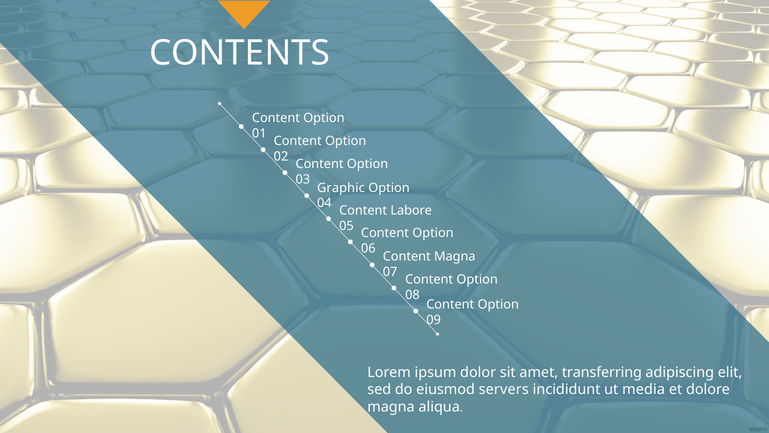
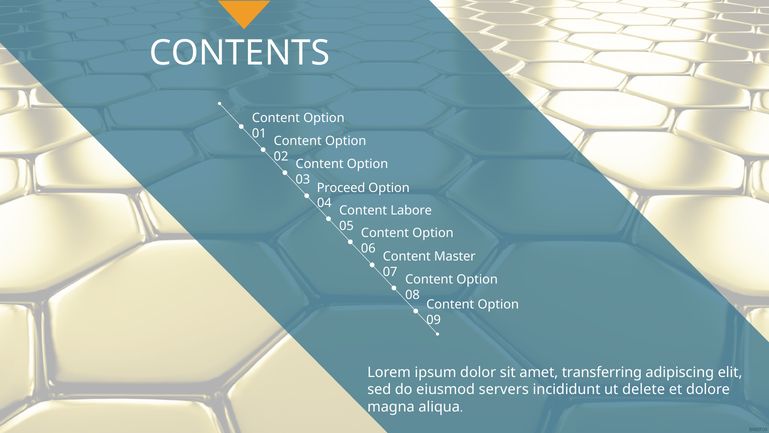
Graphic: Graphic -> Proceed
Content Magna: Magna -> Master
media: media -> delete
